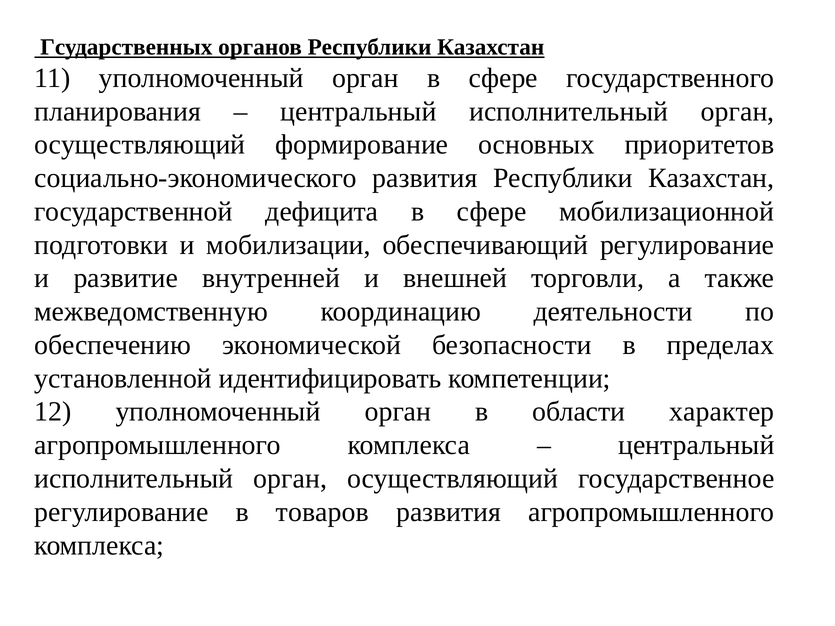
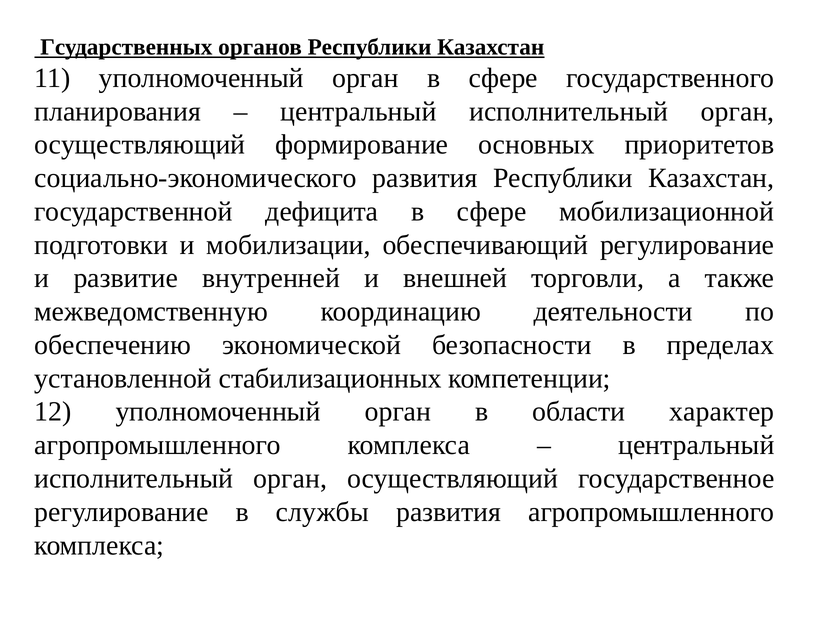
идентифицировать: идентифицировать -> стабилизационных
товаров: товаров -> службы
